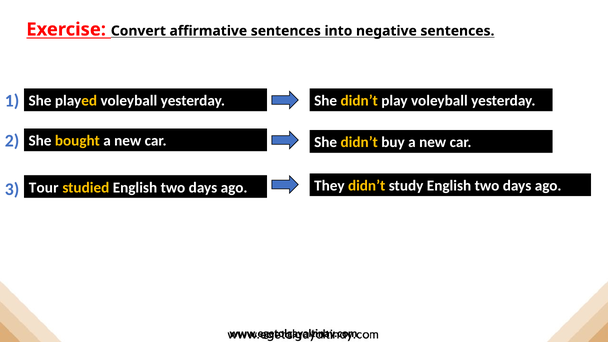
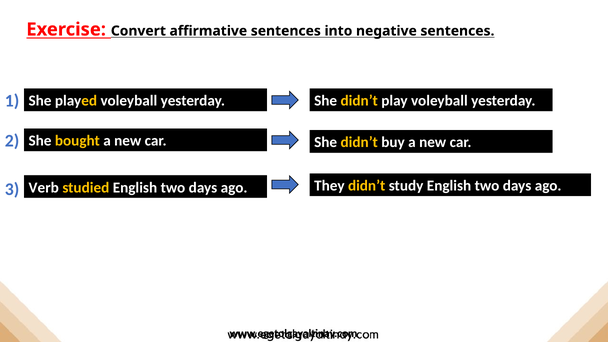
Tour: Tour -> Verb
